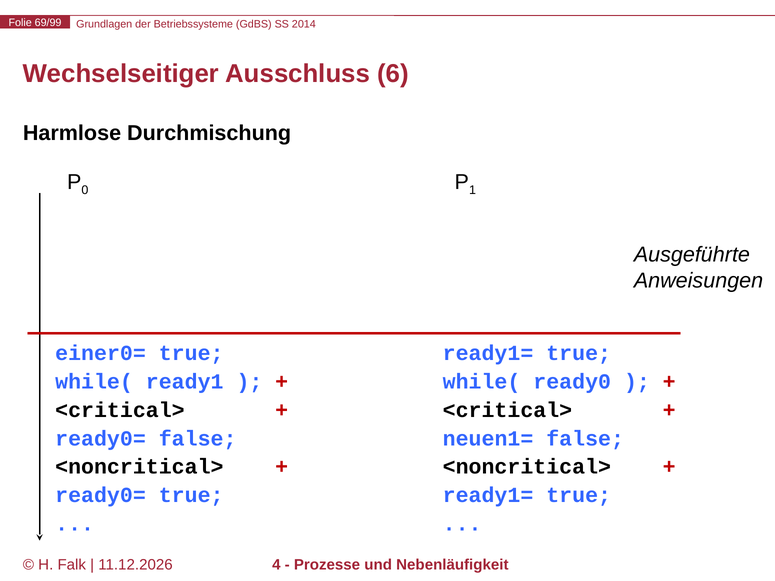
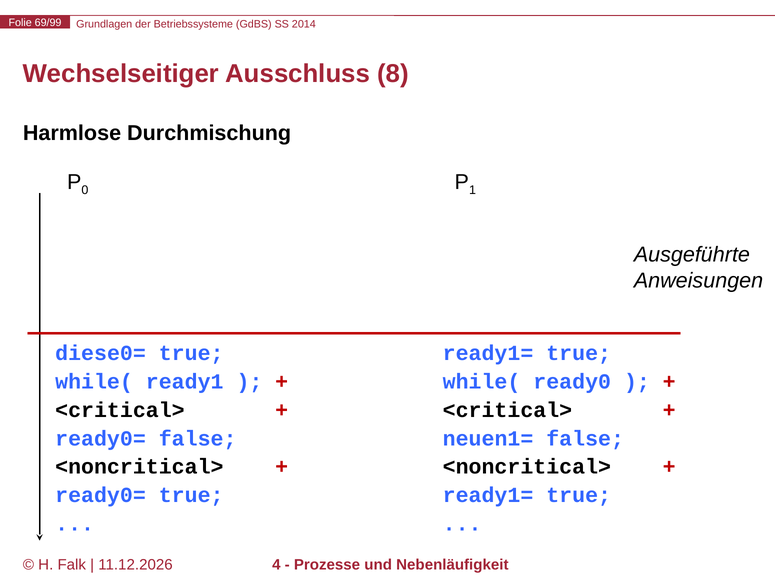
6: 6 -> 8
einer0=: einer0= -> diese0=
